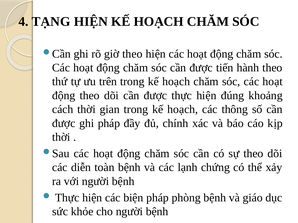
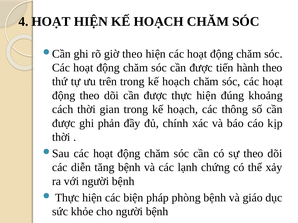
4 TẠNG: TẠNG -> HOẠT
ghi pháp: pháp -> phản
toàn: toàn -> tăng
